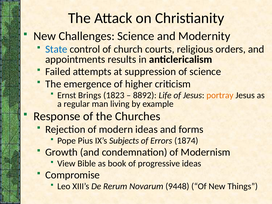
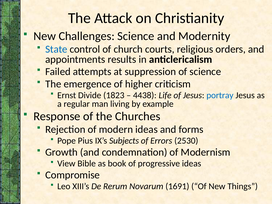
Brings: Brings -> Divide
8892: 8892 -> 4438
portray colour: orange -> blue
1874: 1874 -> 2530
9448: 9448 -> 1691
